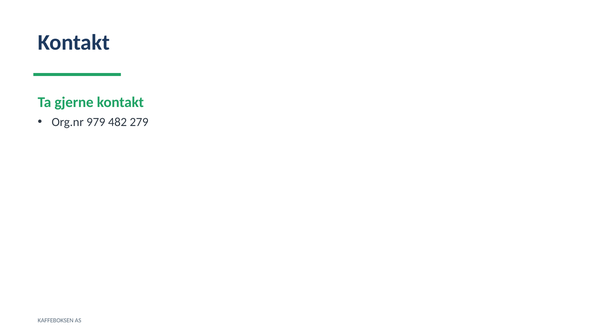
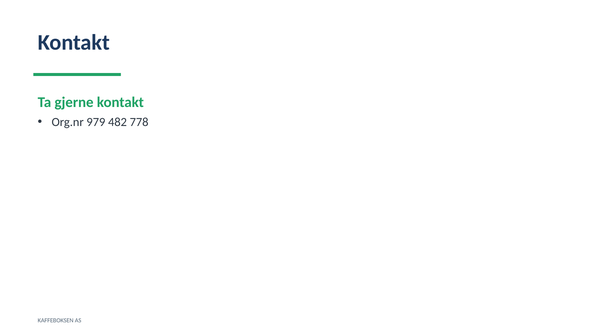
279: 279 -> 778
